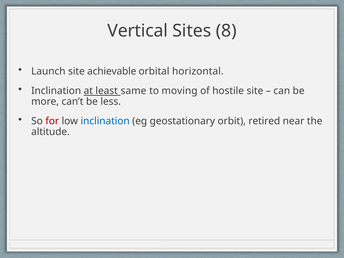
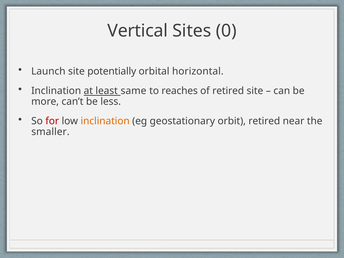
8: 8 -> 0
achievable: achievable -> potentially
moving: moving -> reaches
of hostile: hostile -> retired
inclination at (105, 121) colour: blue -> orange
altitude: altitude -> smaller
